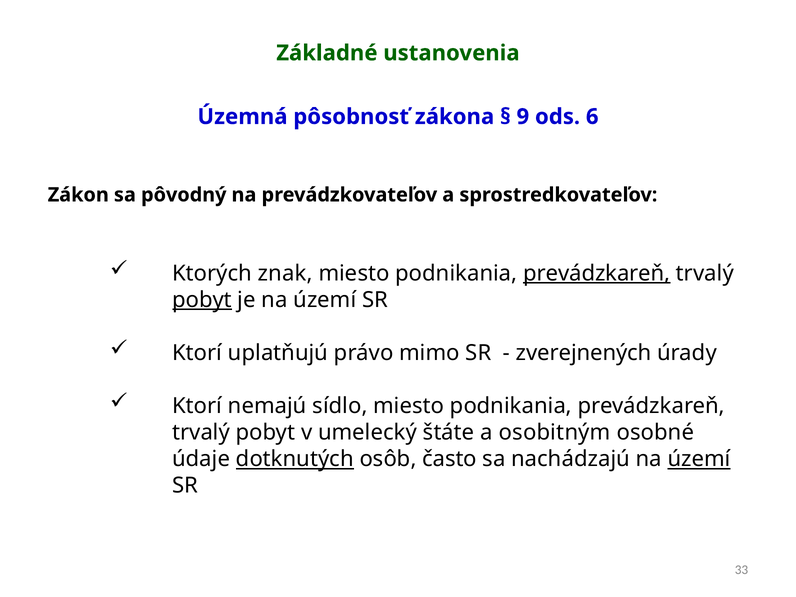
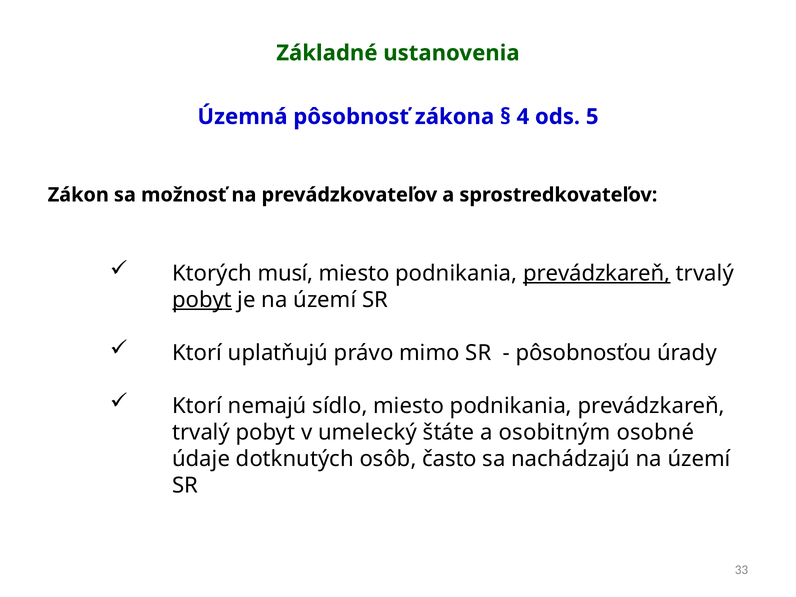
9: 9 -> 4
6: 6 -> 5
pôvodný: pôvodný -> možnosť
znak: znak -> musí
zverejnených: zverejnených -> pôsobnosťou
dotknutých underline: present -> none
území at (699, 459) underline: present -> none
